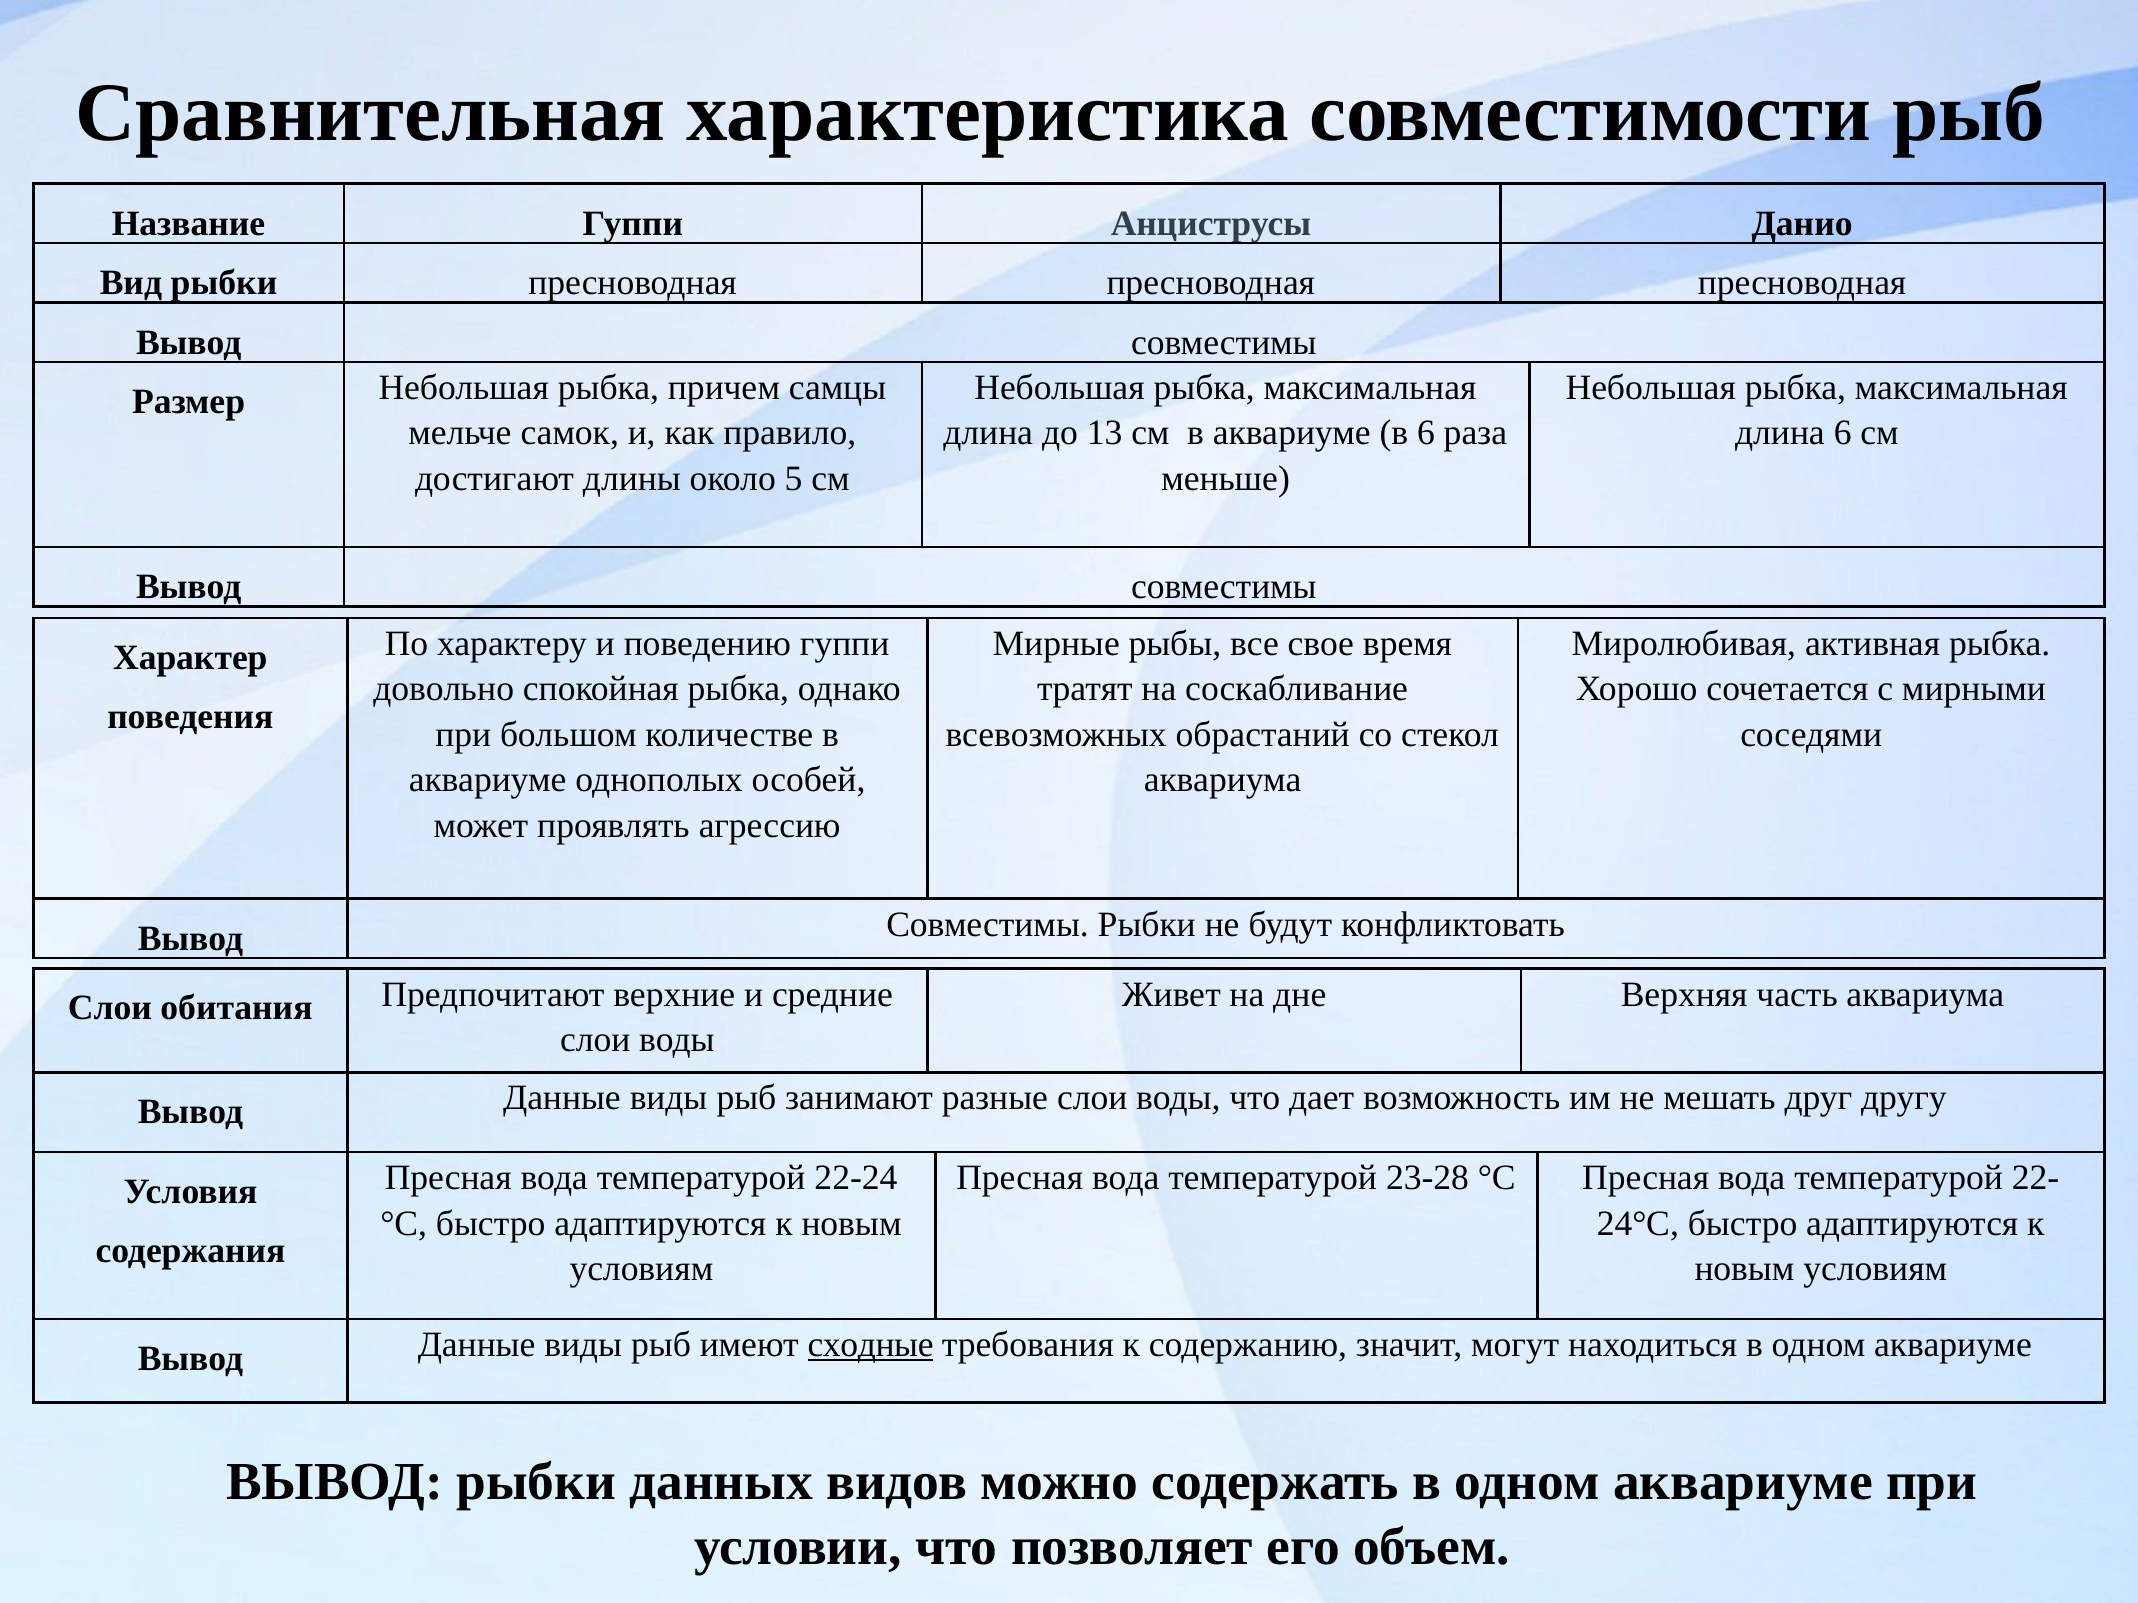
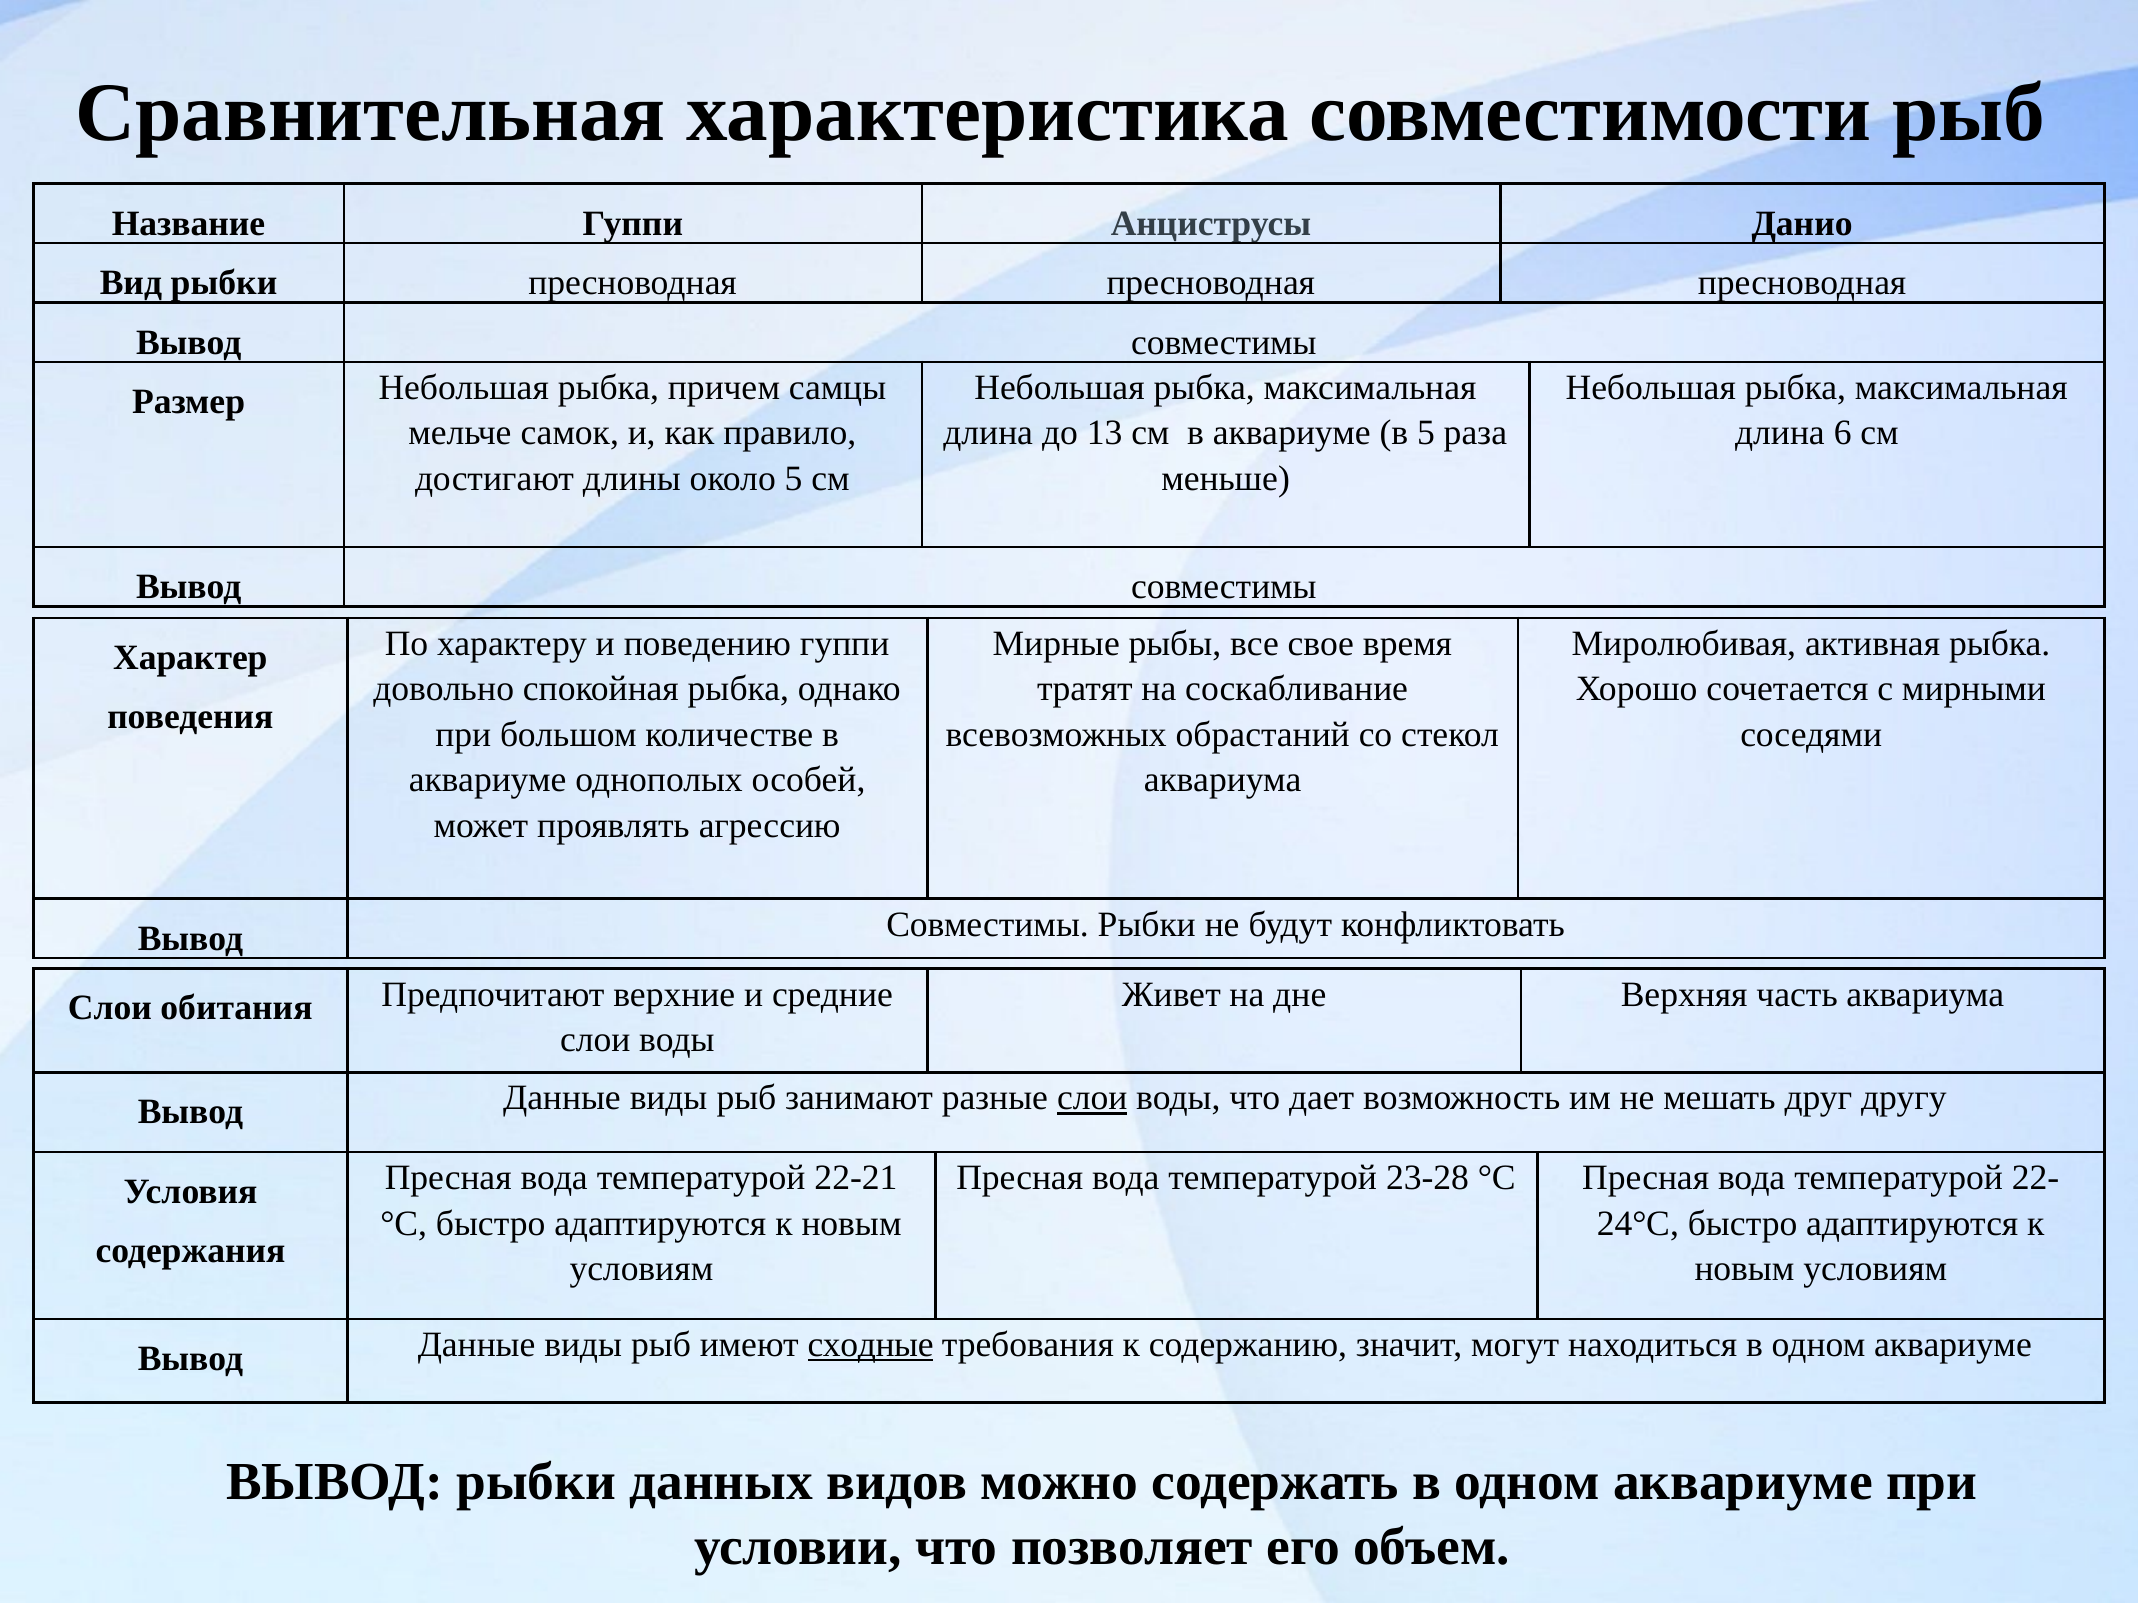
в 6: 6 -> 5
слои at (1092, 1099) underline: none -> present
22-24: 22-24 -> 22-21
